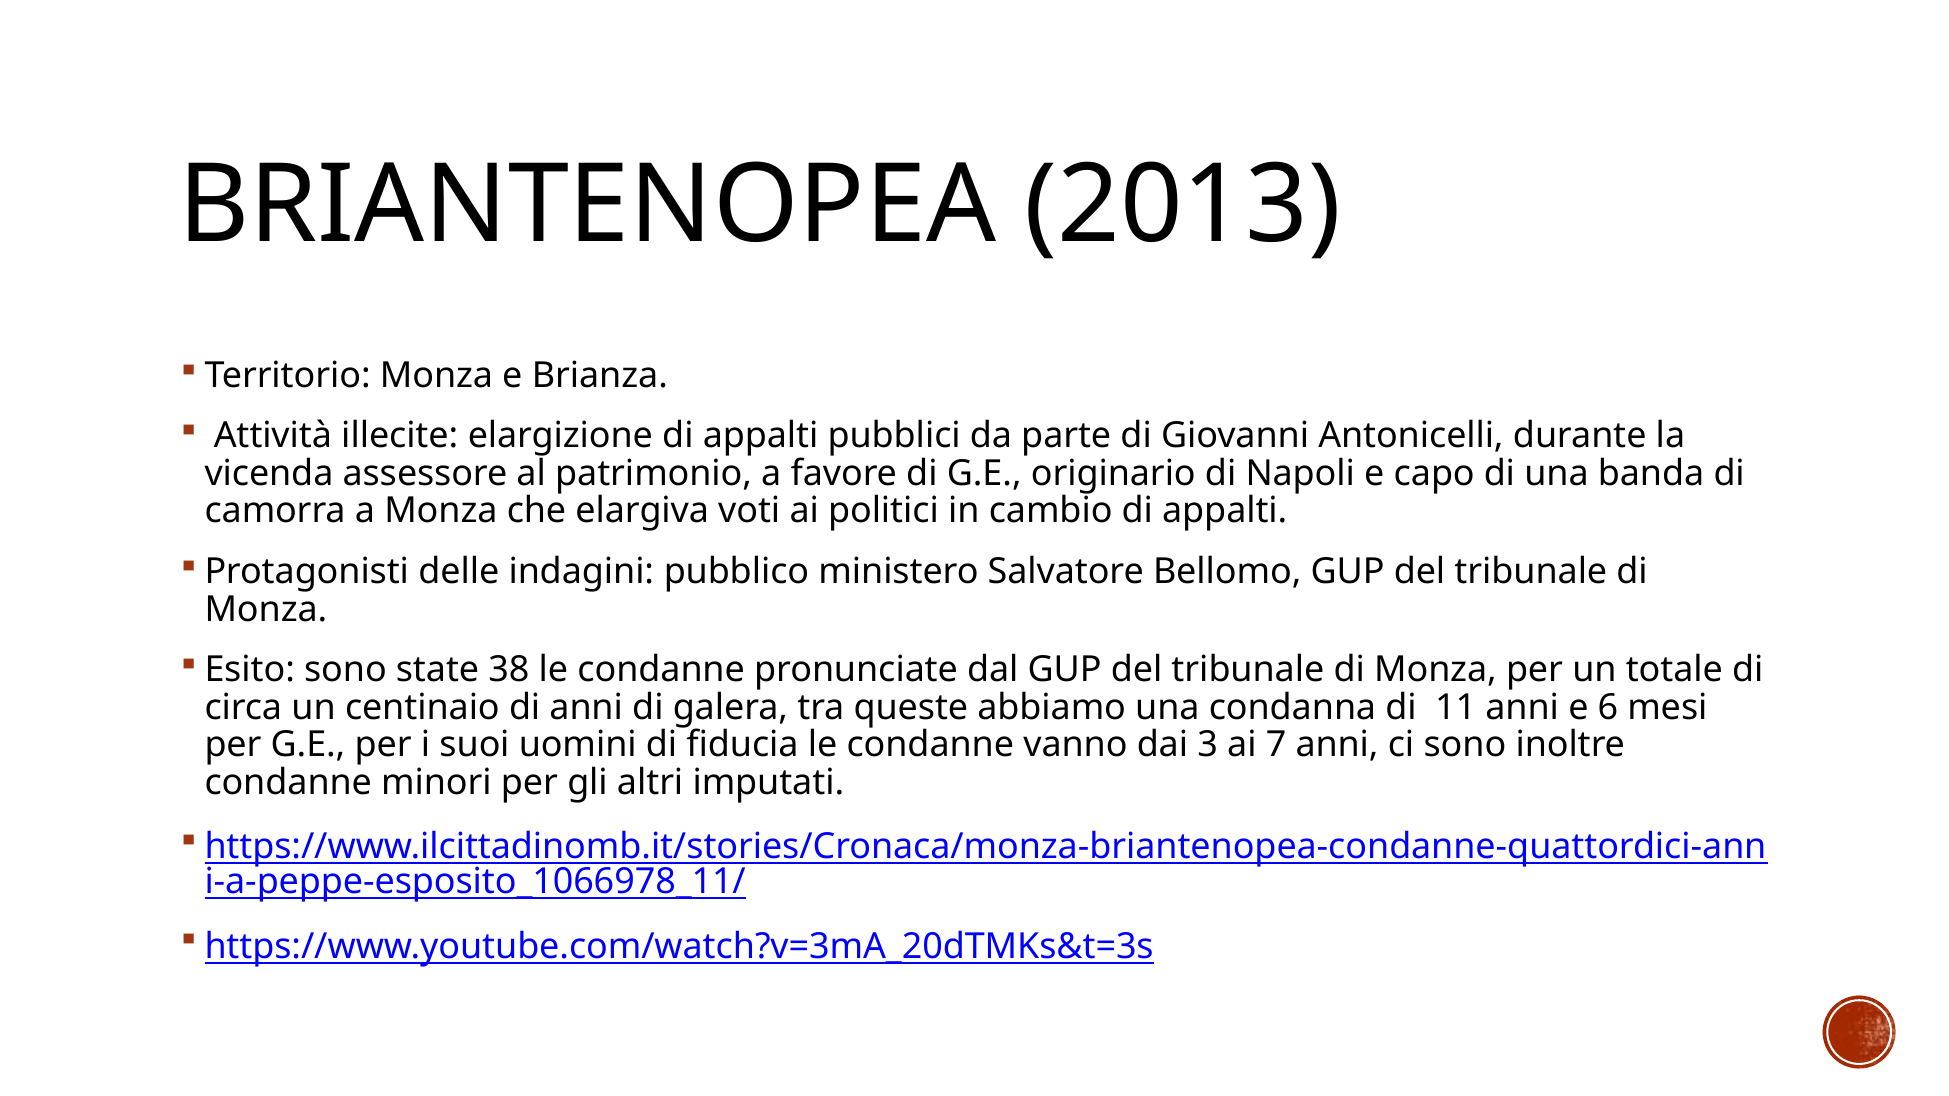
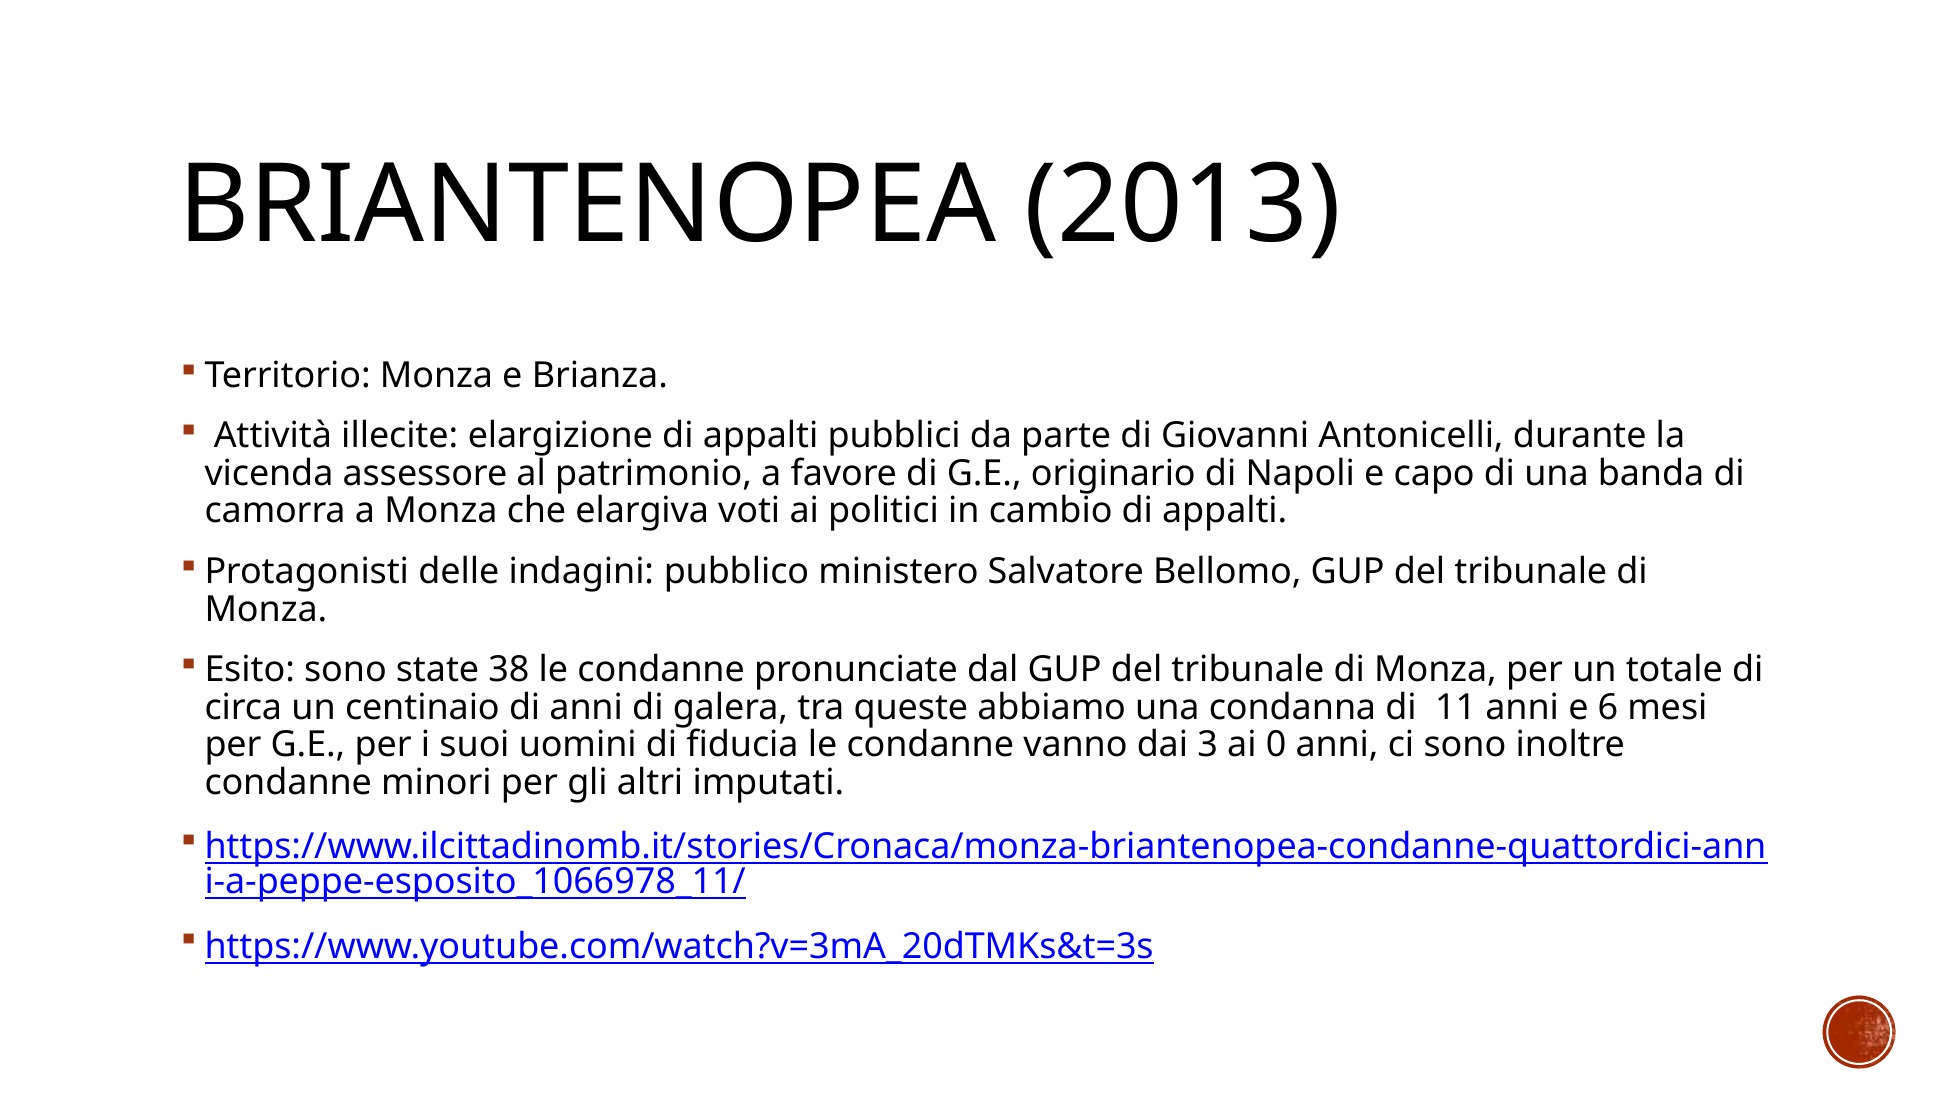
7: 7 -> 0
